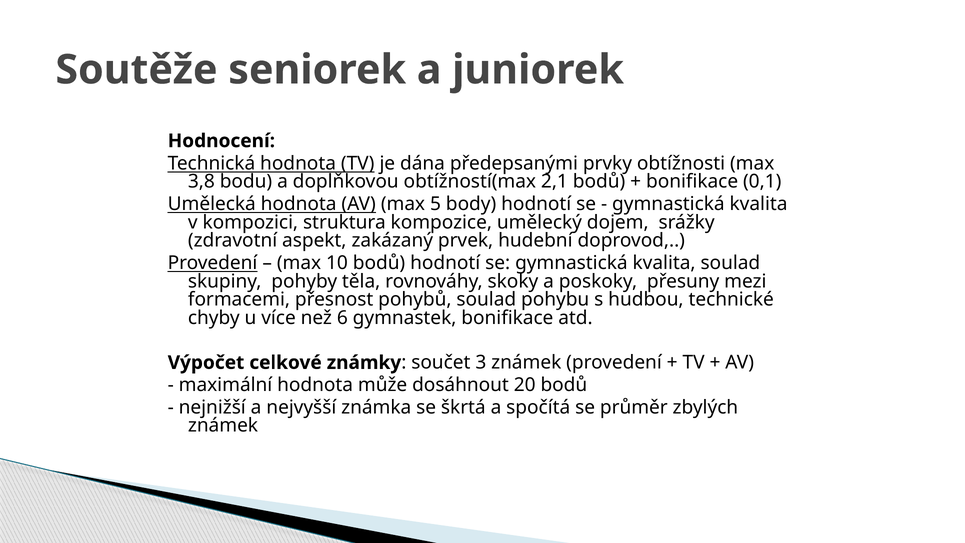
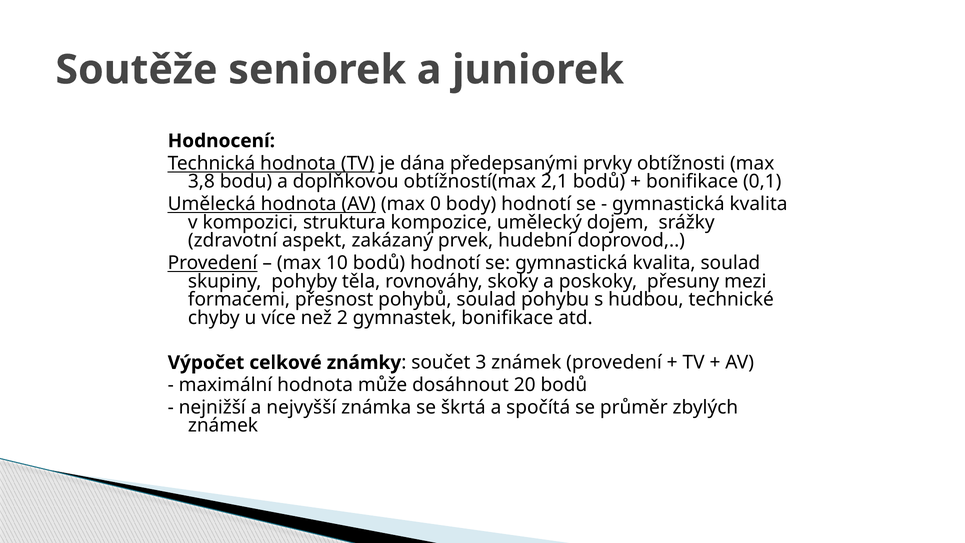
5: 5 -> 0
6: 6 -> 2
